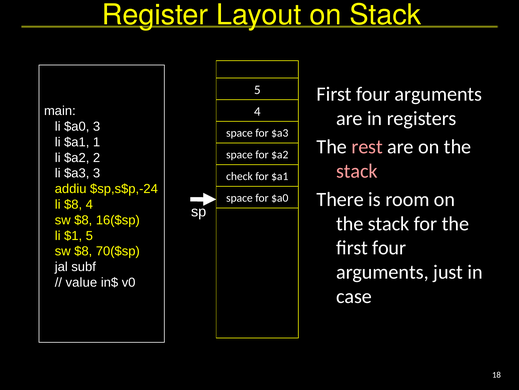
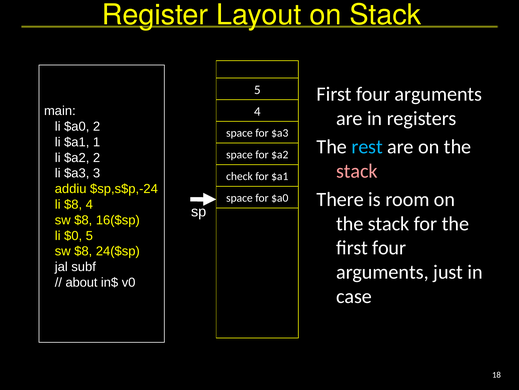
$a0 3: 3 -> 2
rest colour: pink -> light blue
$1: $1 -> $0
70($sp: 70($sp -> 24($sp
value: value -> about
